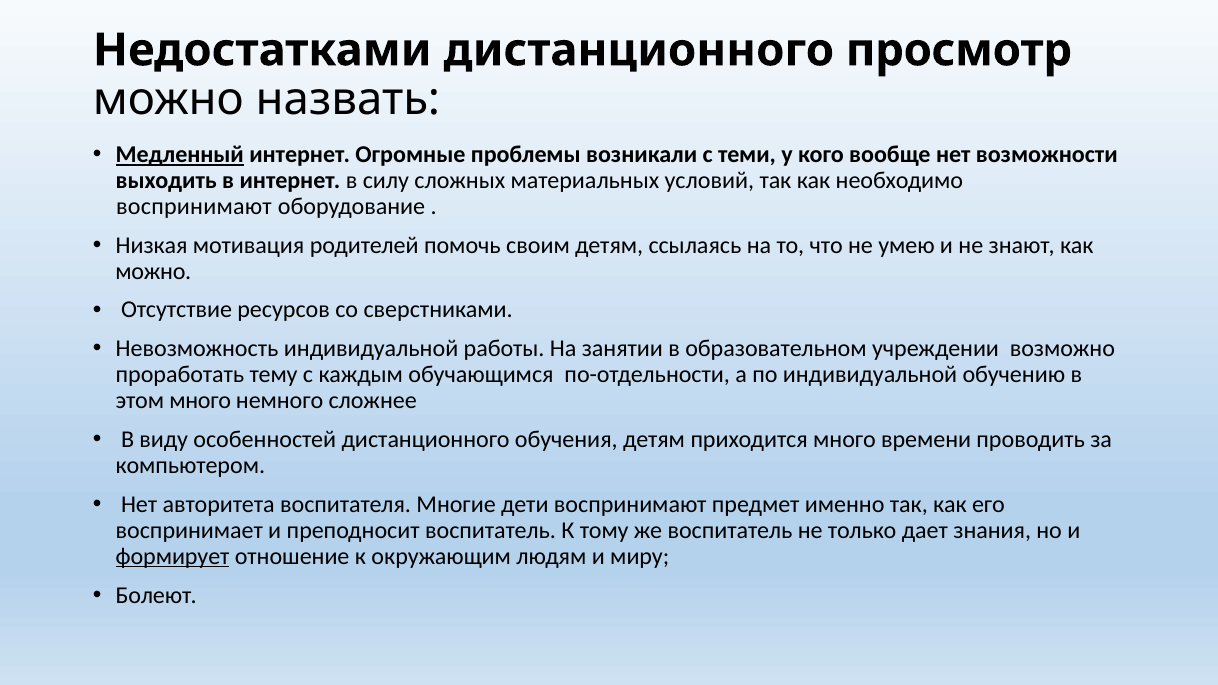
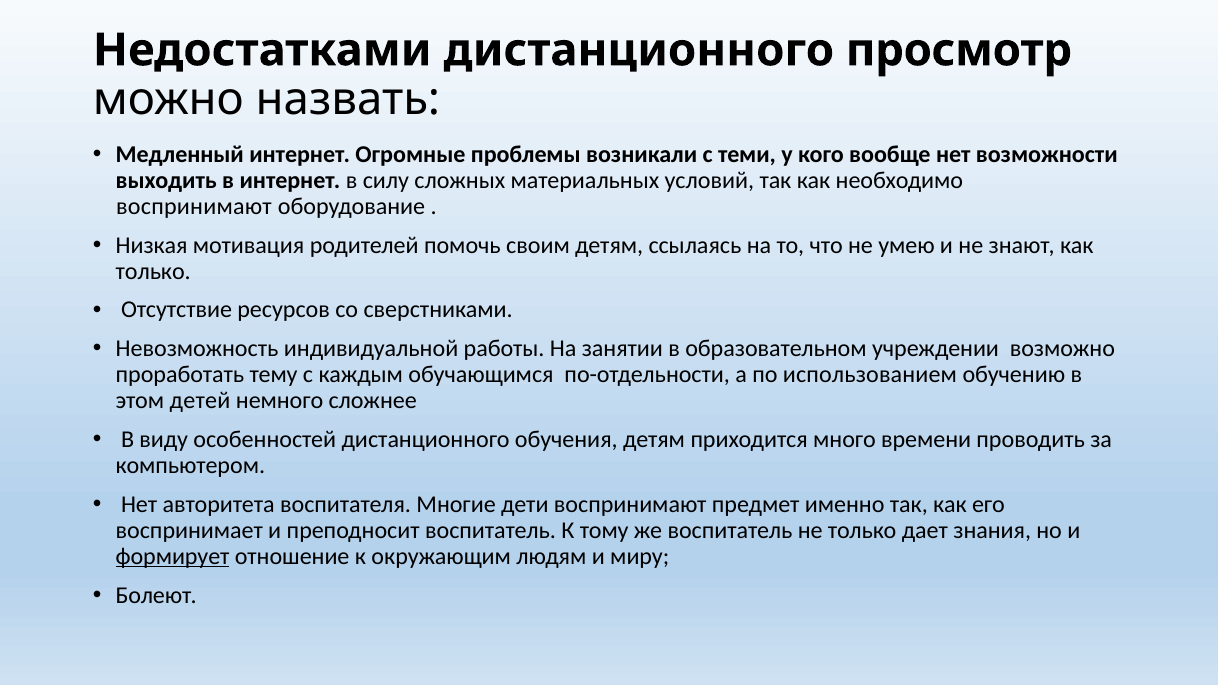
Медленный underline: present -> none
можно at (153, 271): можно -> только
по индивидуальной: индивидуальной -> использованием
этом много: много -> детей
